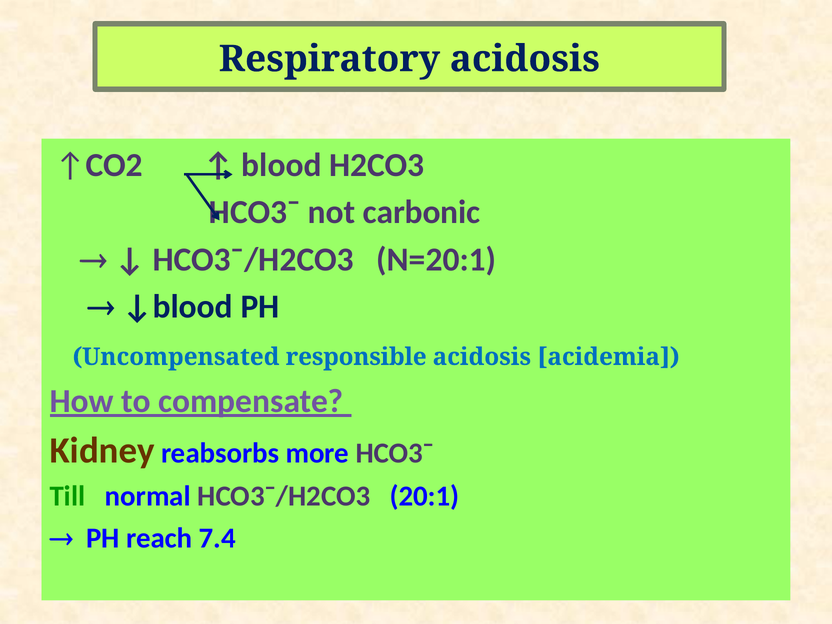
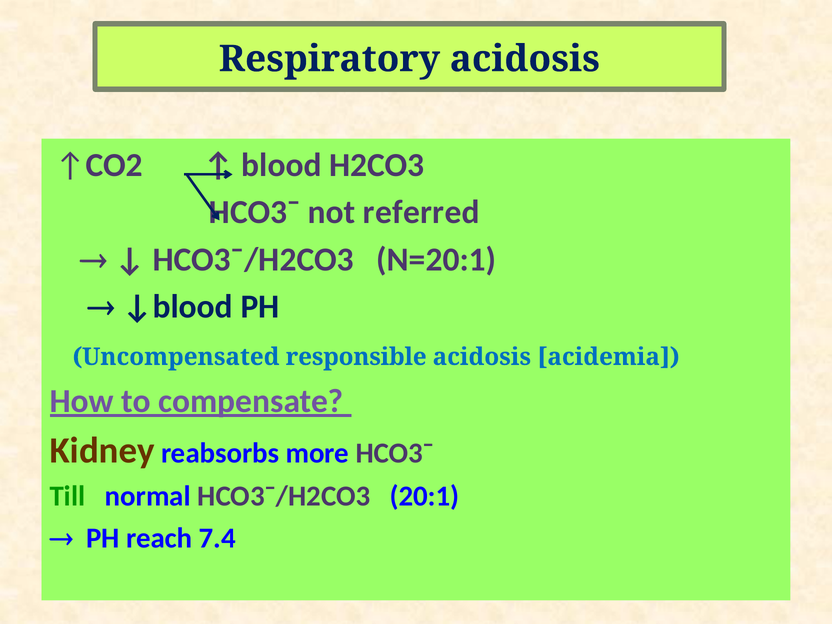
carbonic: carbonic -> referred
